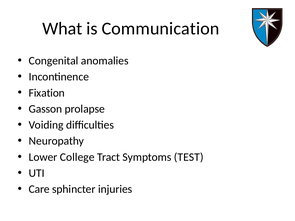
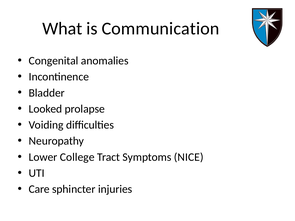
Fixation: Fixation -> Bladder
Gasson: Gasson -> Looked
TEST: TEST -> NICE
